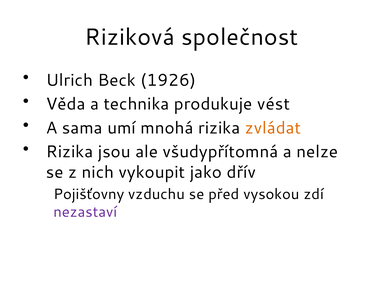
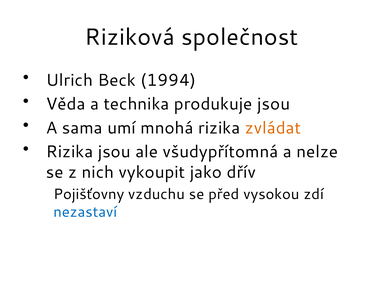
1926: 1926 -> 1994
produkuje vést: vést -> jsou
nezastaví colour: purple -> blue
